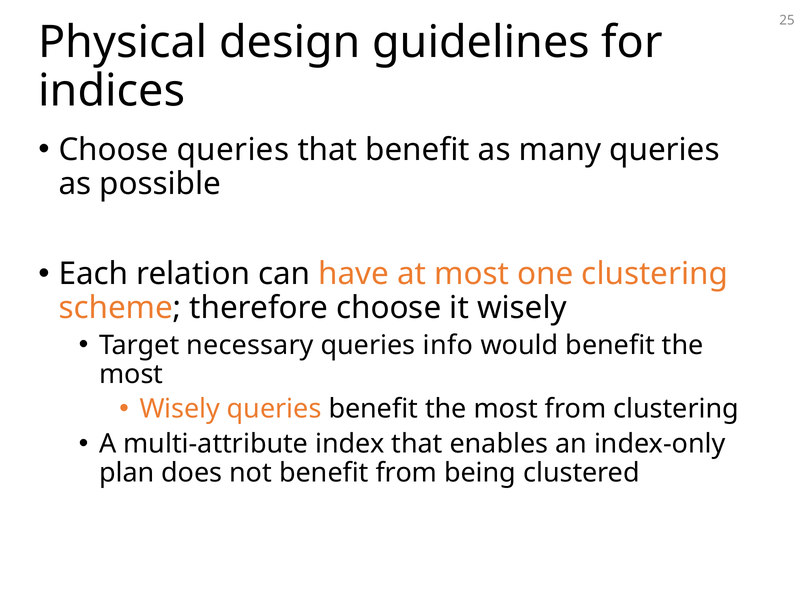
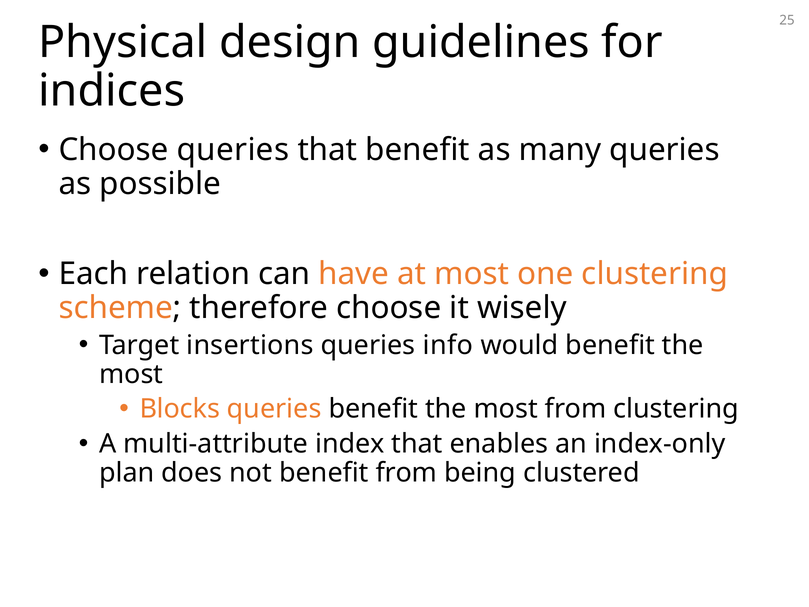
necessary: necessary -> insertions
Wisely at (180, 409): Wisely -> Blocks
